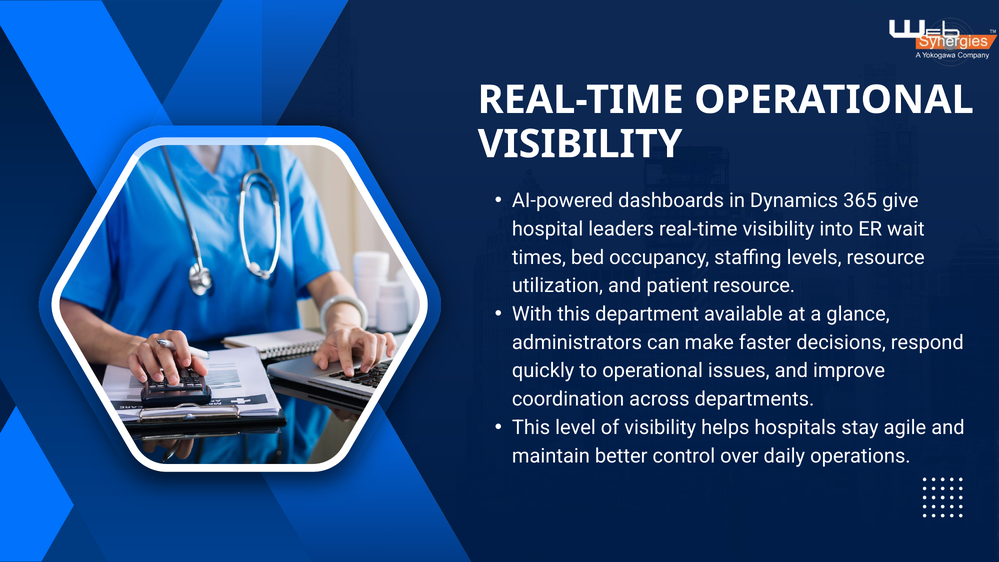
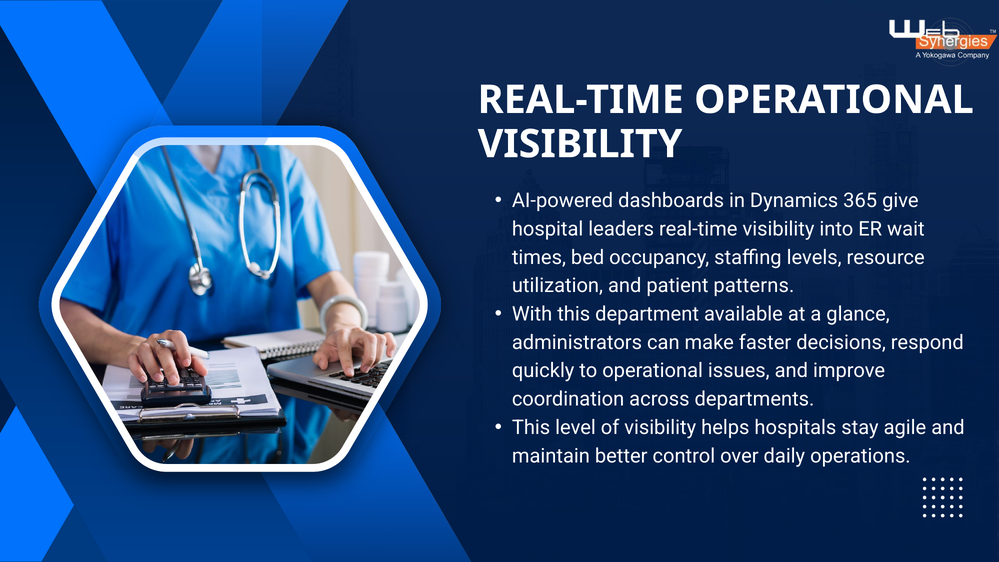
patient resource: resource -> patterns
